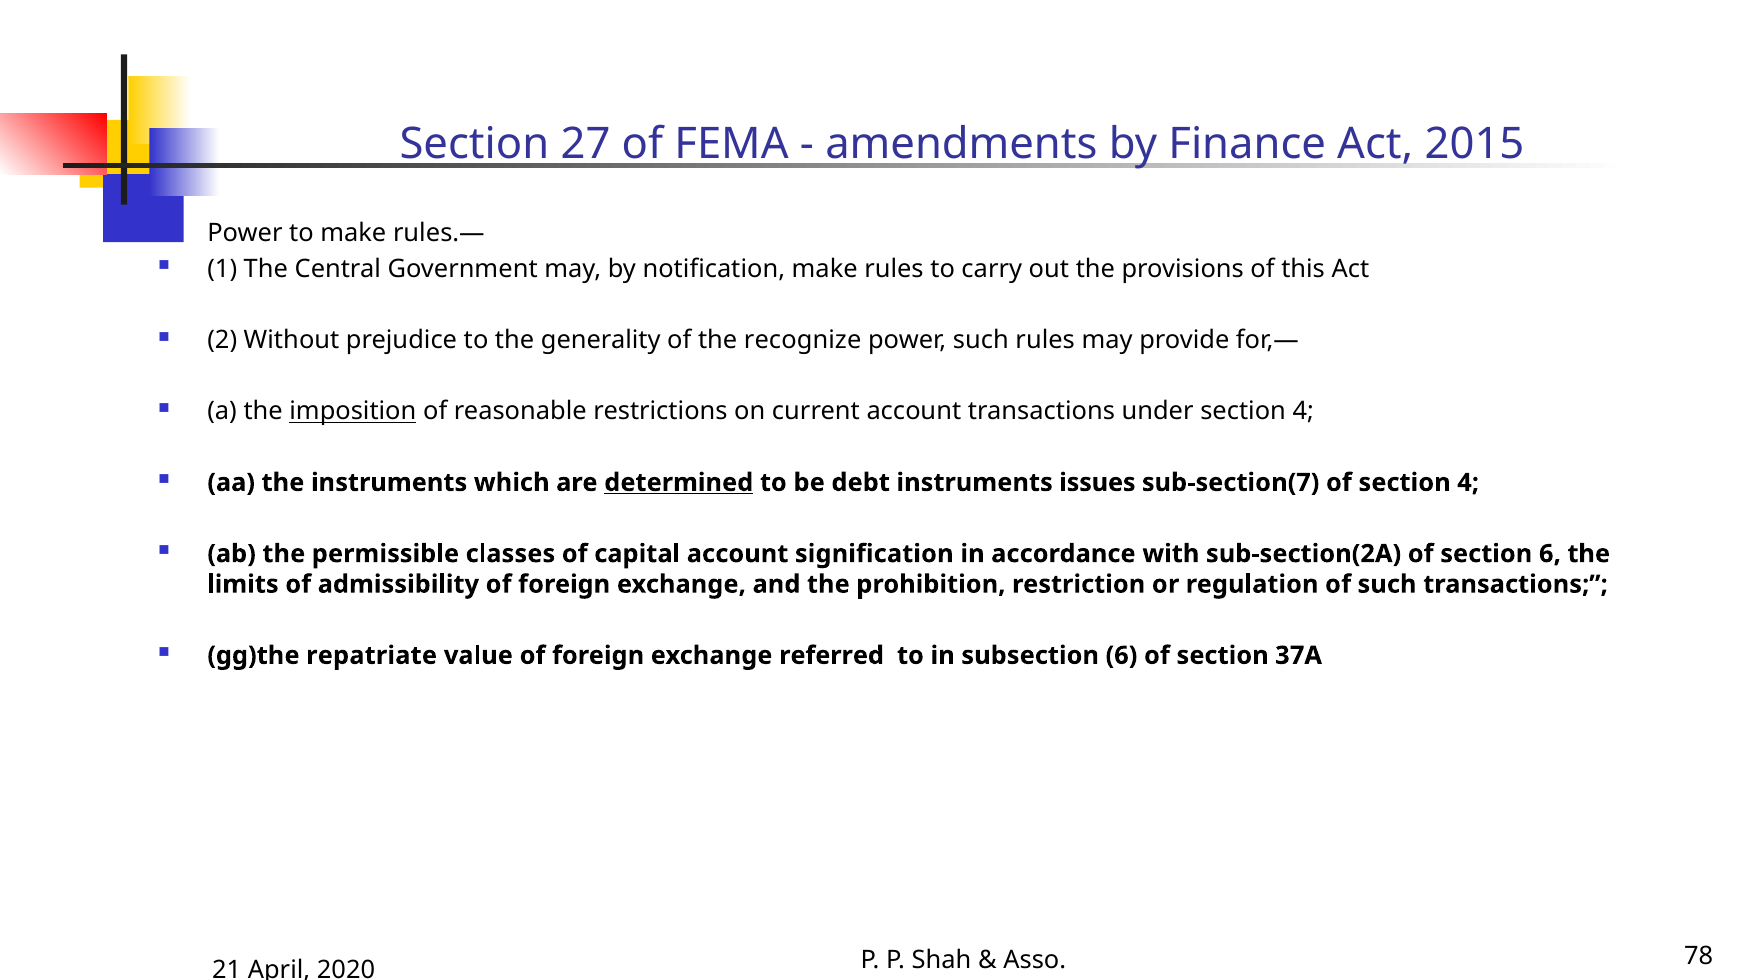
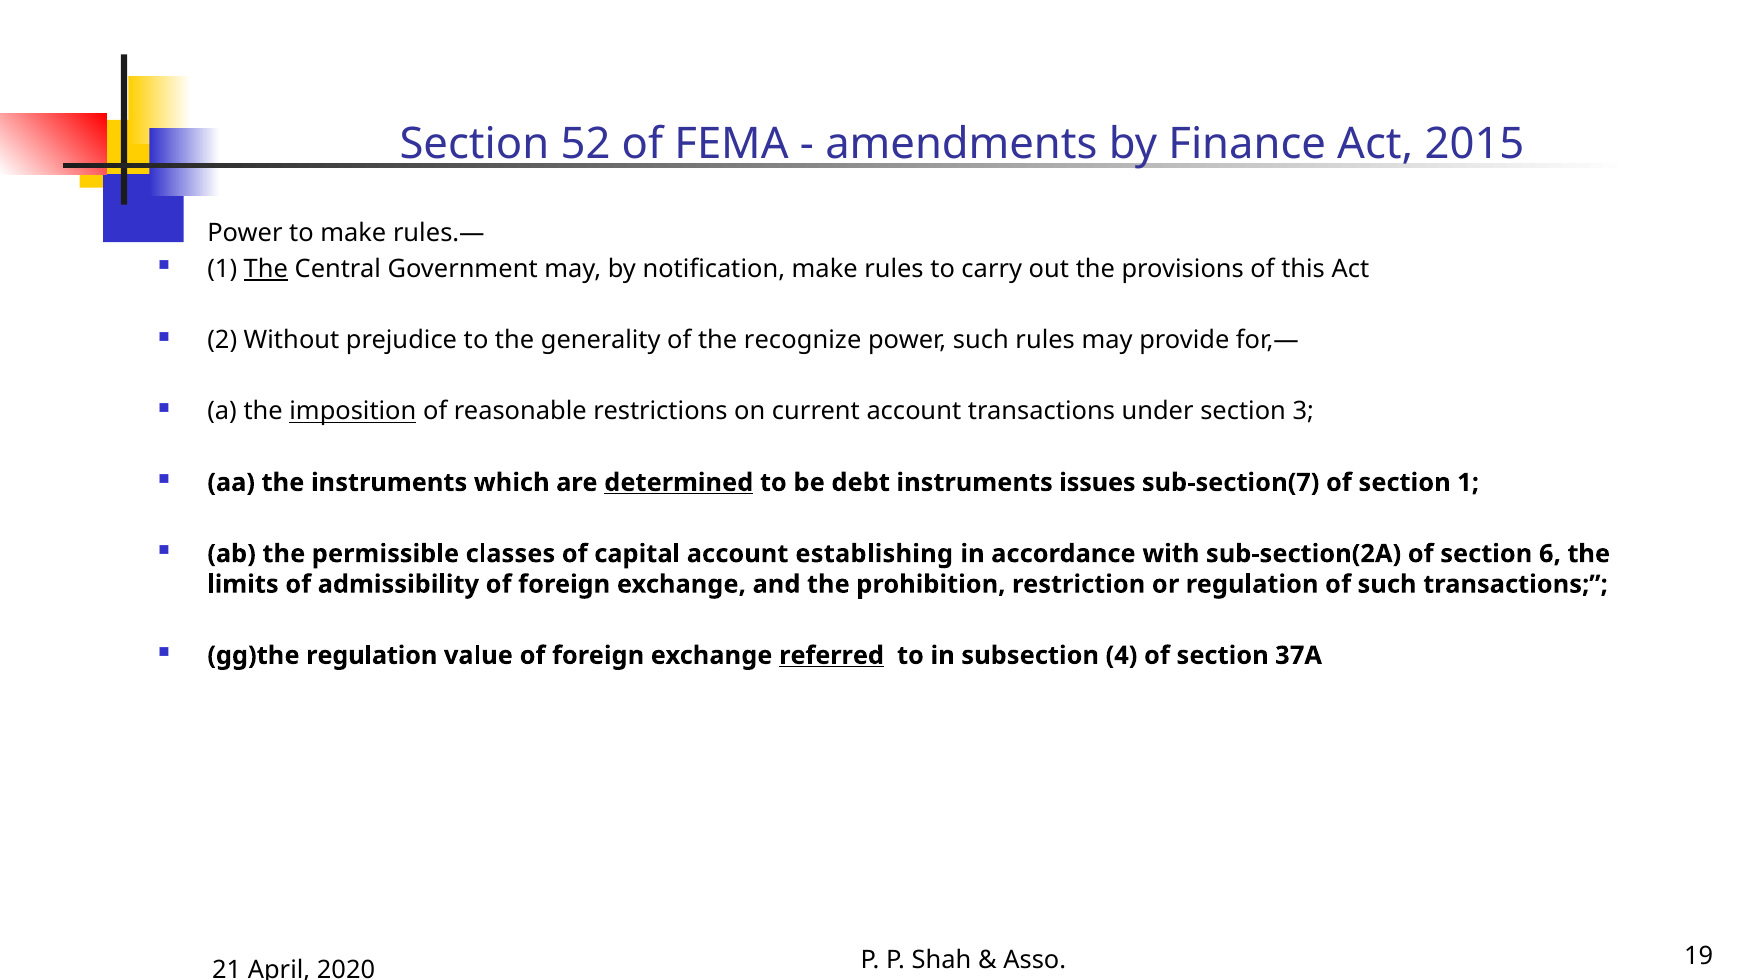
27: 27 -> 52
The at (266, 269) underline: none -> present
under section 4: 4 -> 3
of section 4: 4 -> 1
signification: signification -> establishing
gg)the repatriate: repatriate -> regulation
referred underline: none -> present
subsection 6: 6 -> 4
78: 78 -> 19
